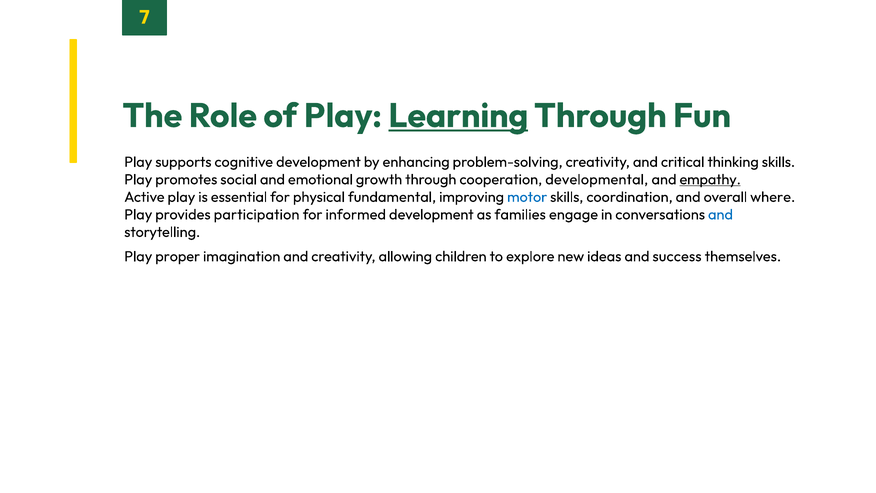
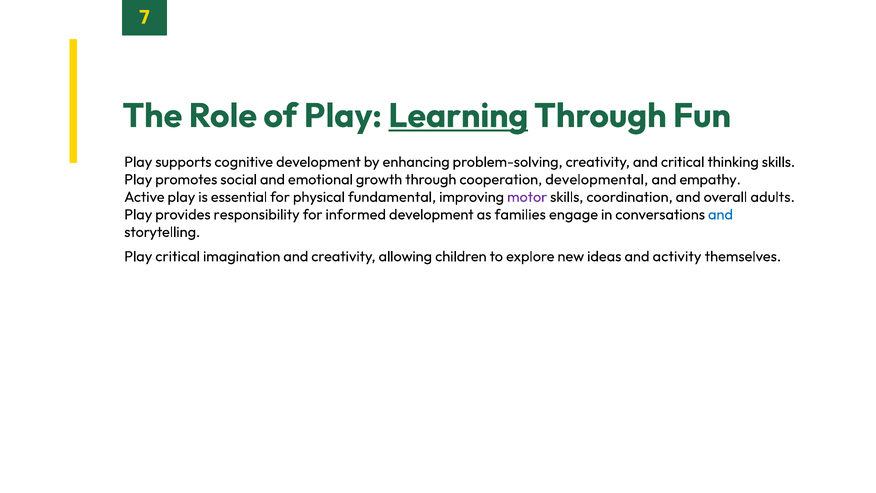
empathy underline: present -> none
motor colour: blue -> purple
where: where -> adults
participation: participation -> responsibility
Play proper: proper -> critical
success: success -> activity
